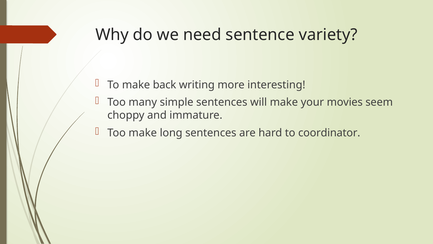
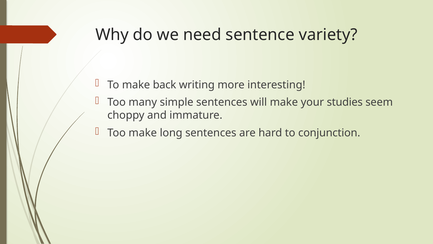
movies: movies -> studies
coordinator: coordinator -> conjunction
